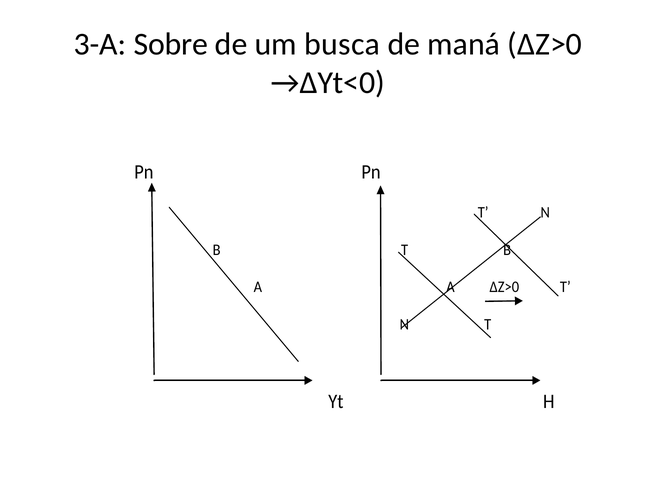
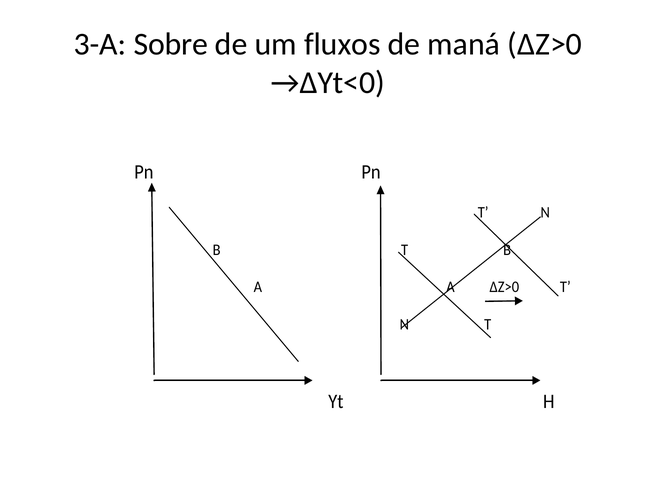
busca: busca -> fluxos
